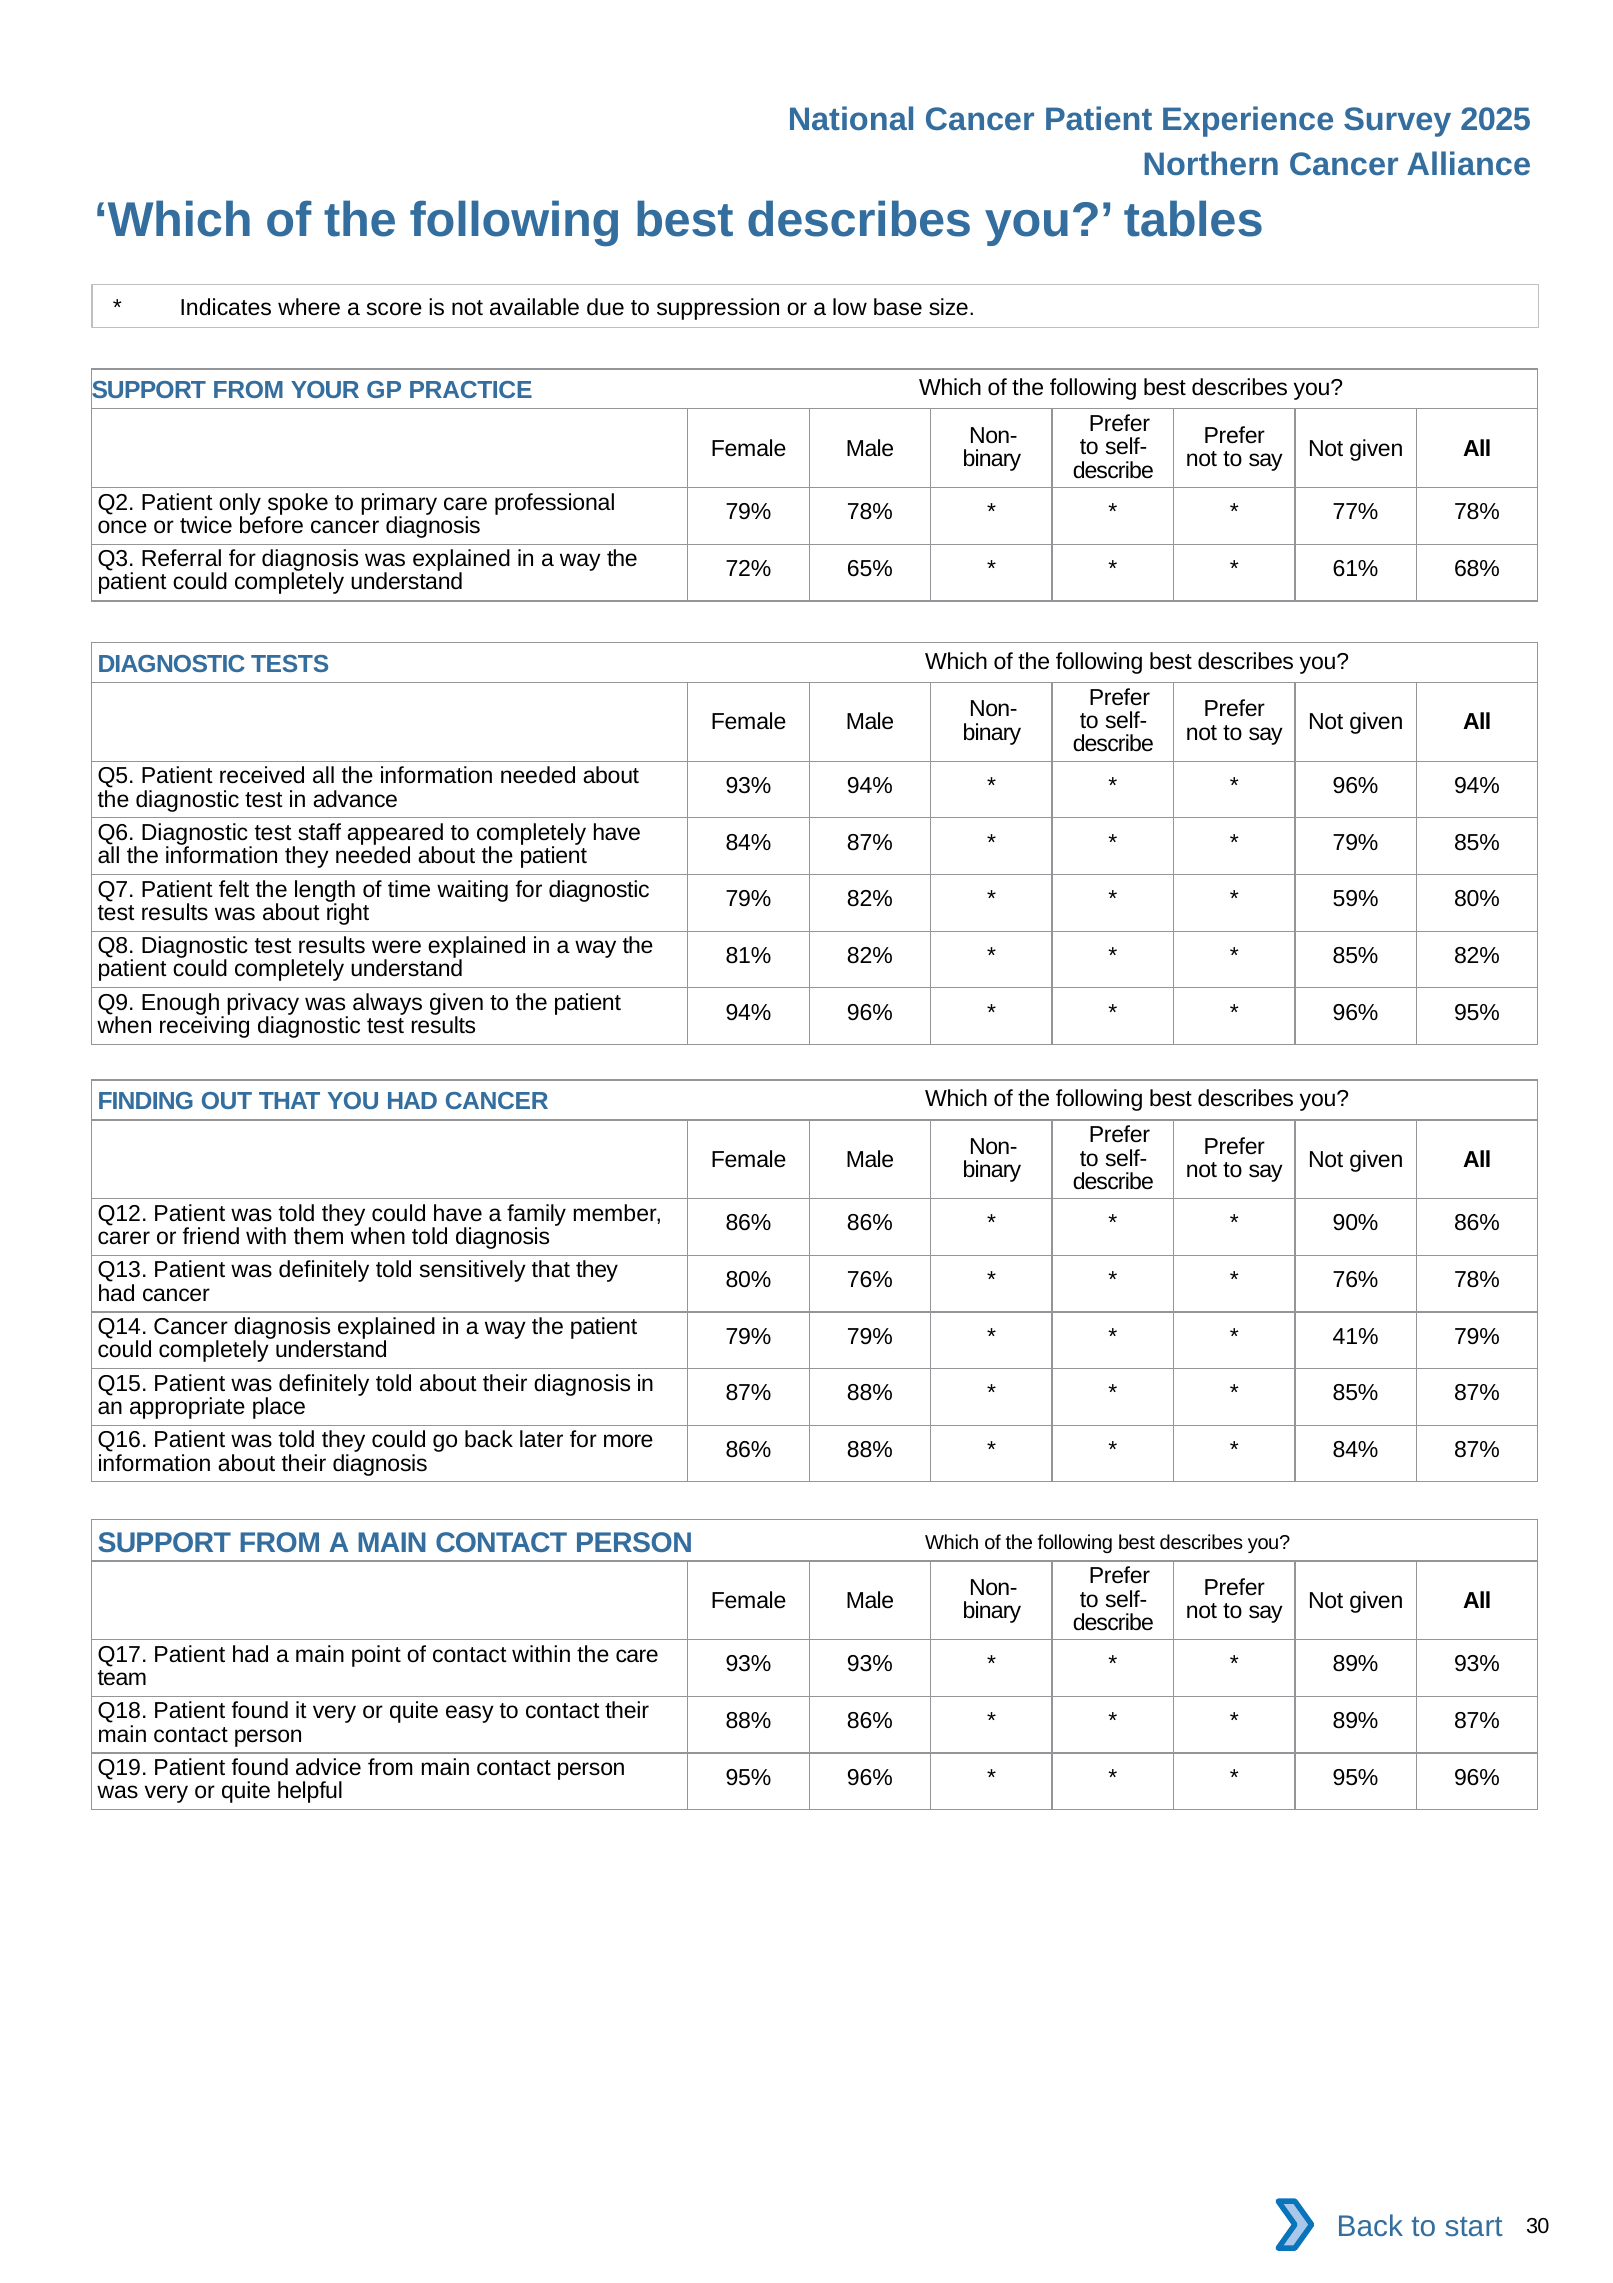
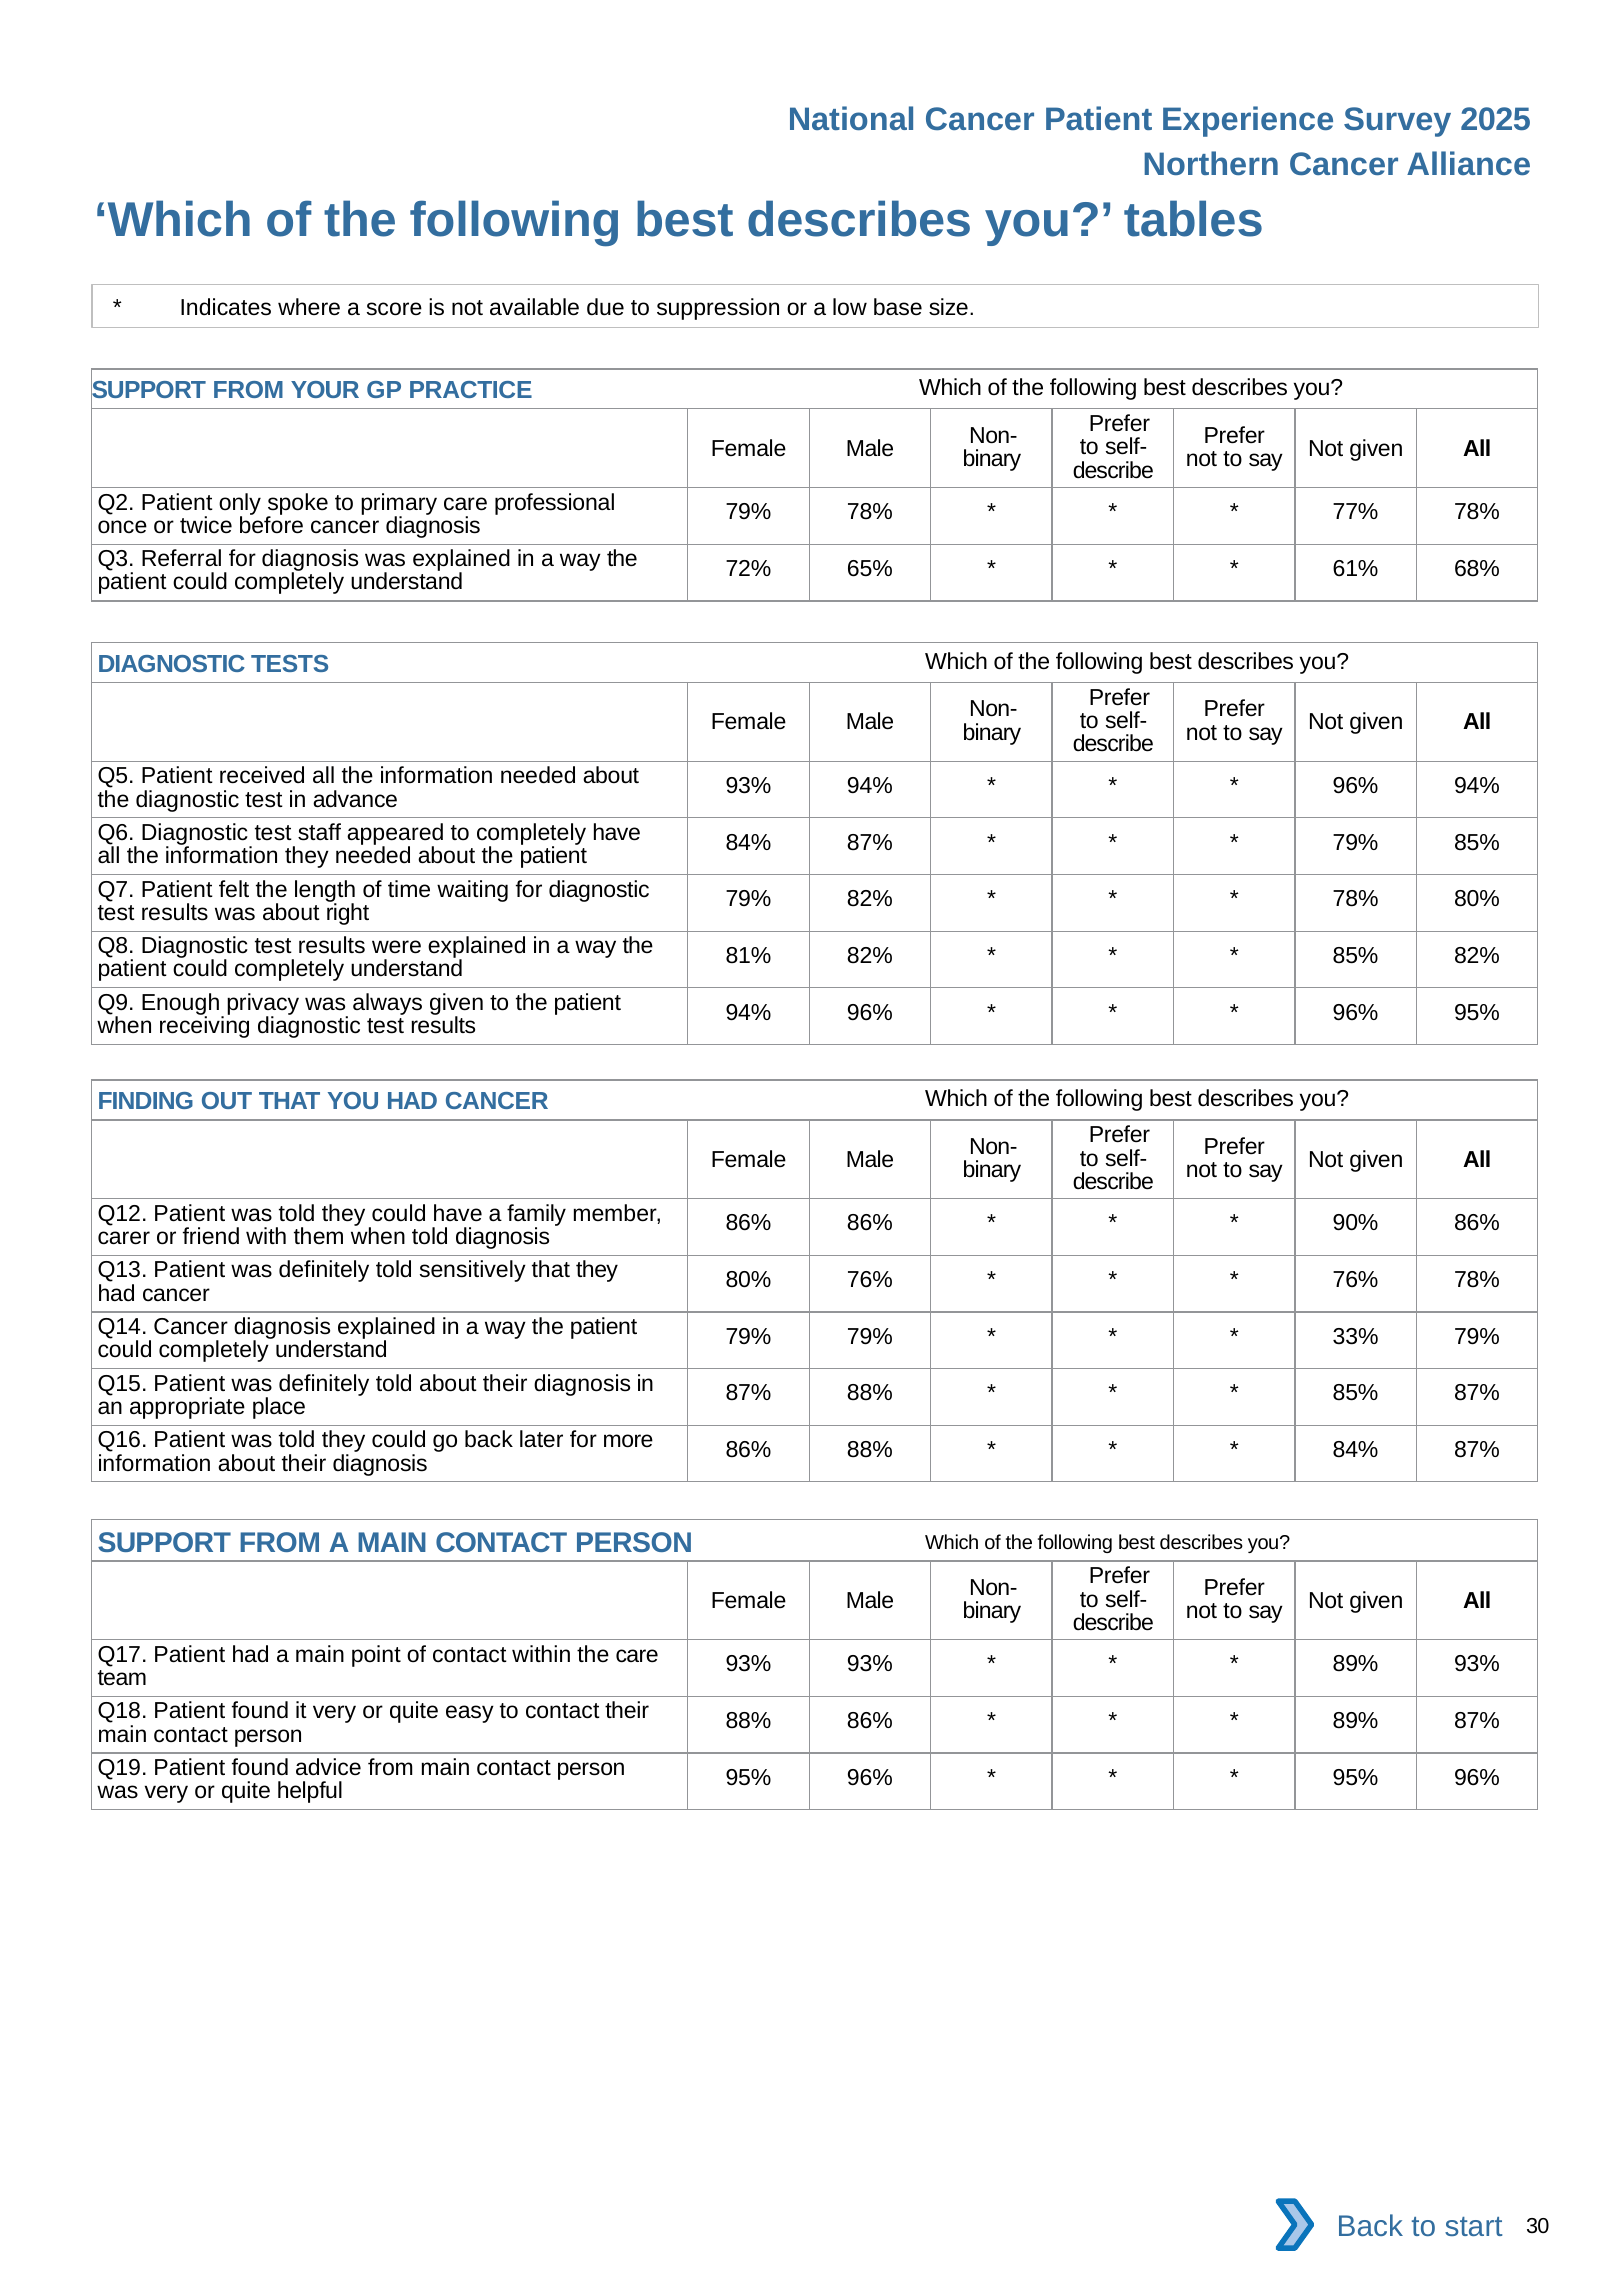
59% at (1356, 899): 59% -> 78%
41%: 41% -> 33%
